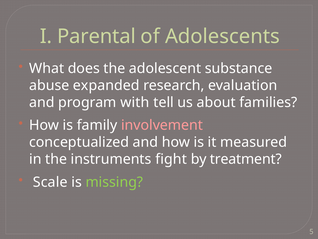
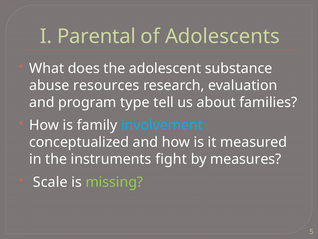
expanded: expanded -> resources
with: with -> type
involvement colour: pink -> light blue
treatment: treatment -> measures
